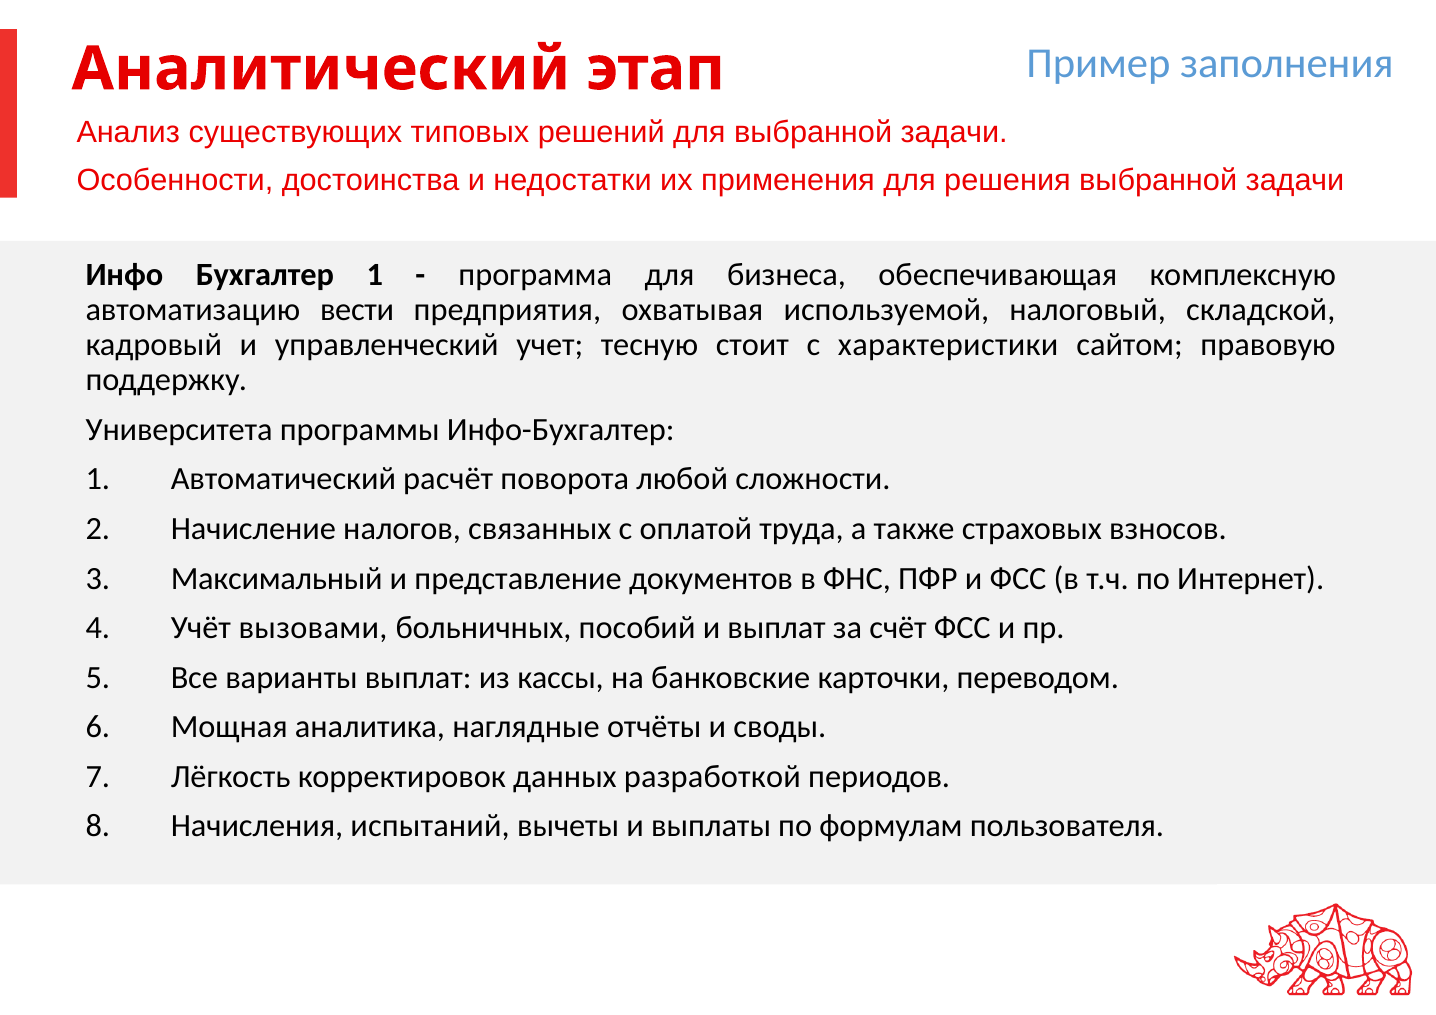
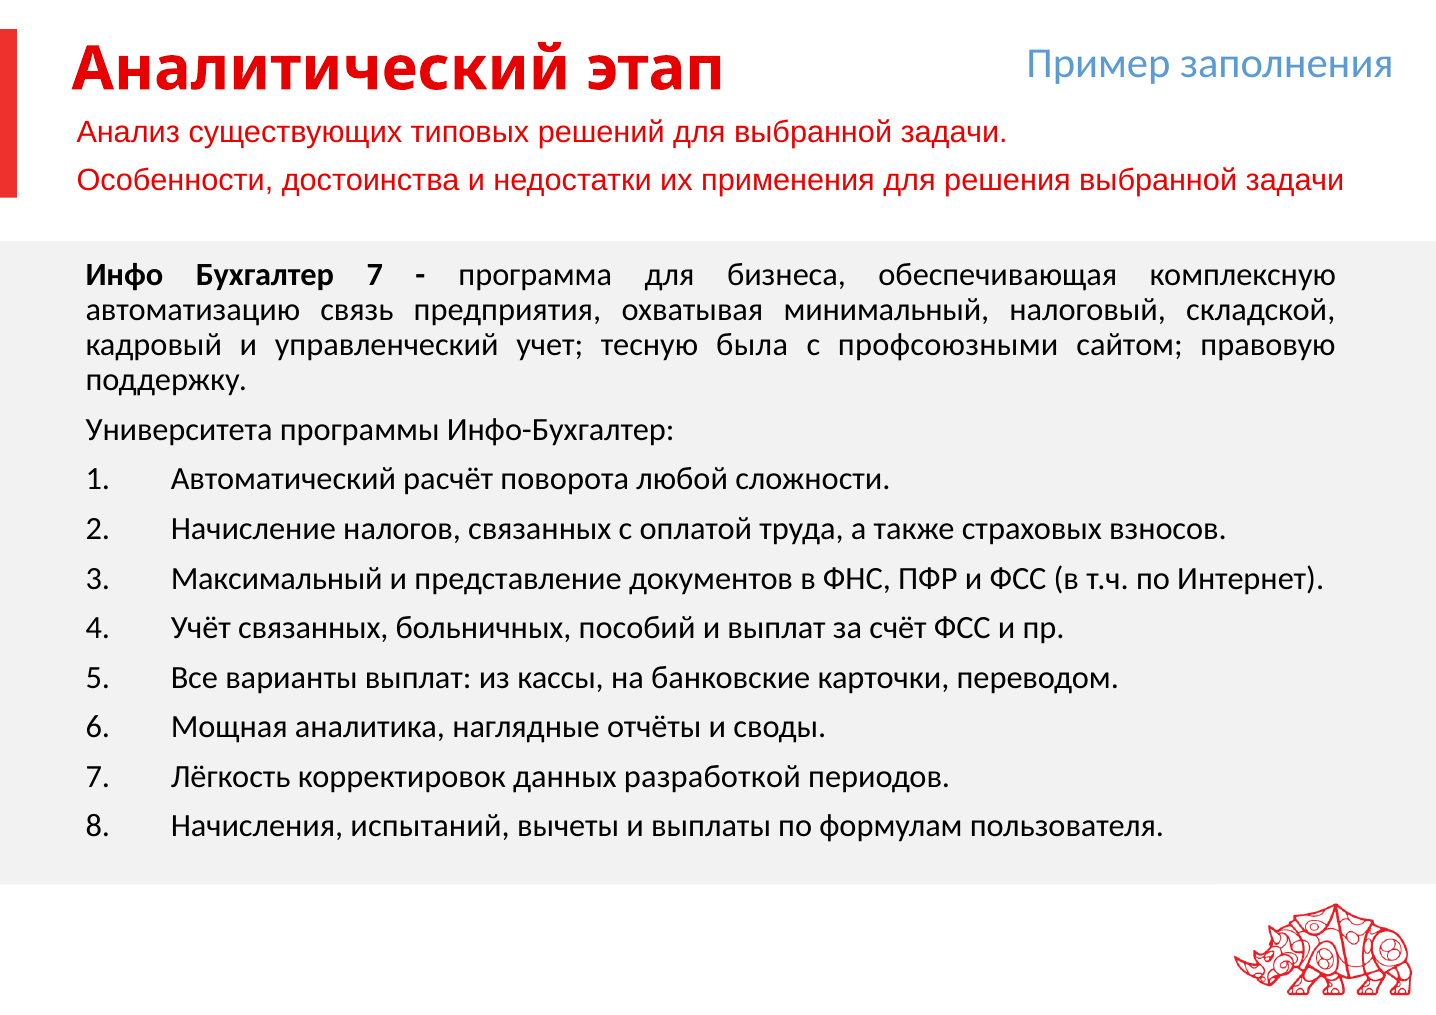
Бухгалтер 1: 1 -> 7
вести: вести -> связь
используемой: используемой -> минимальный
стоит: стоит -> была
характеристики: характеристики -> профсоюзными
Учёт вызовами: вызовами -> связанных
